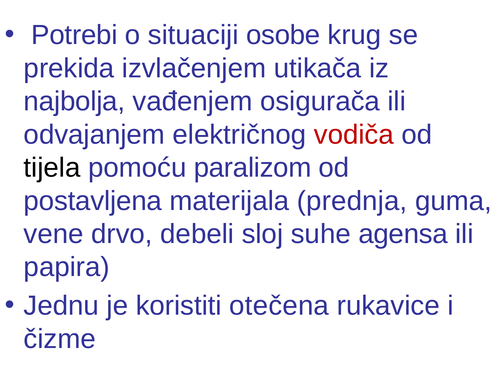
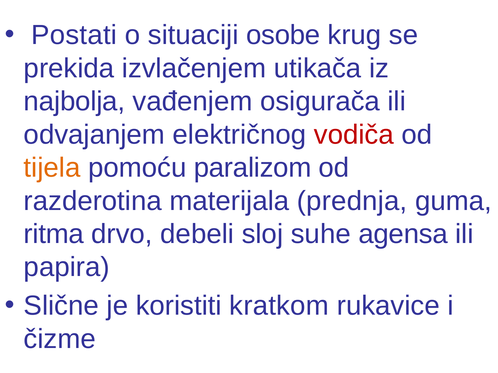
Potrebi: Potrebi -> Postati
tijela colour: black -> orange
postavljena: postavljena -> razderotina
vene: vene -> ritma
Jednu: Jednu -> Slične
otečena: otečena -> kratkom
